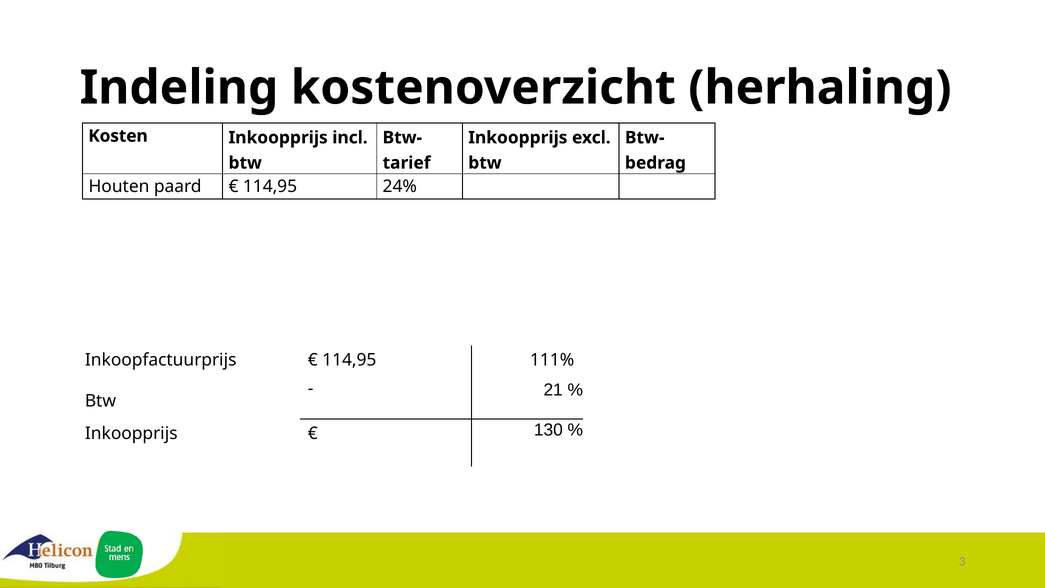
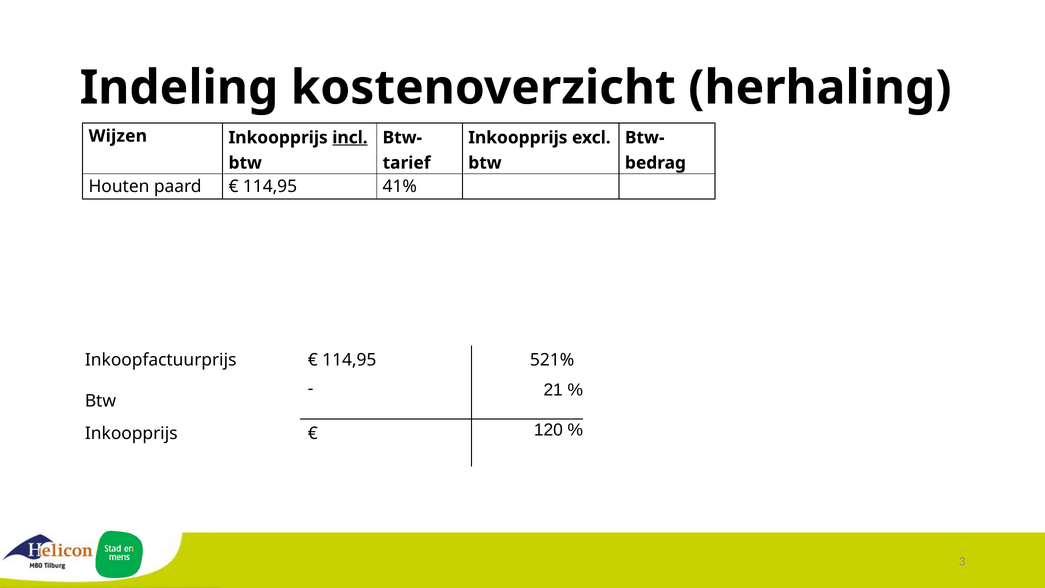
Kosten: Kosten -> Wijzen
incl underline: none -> present
24%: 24% -> 41%
111%: 111% -> 521%
130: 130 -> 120
